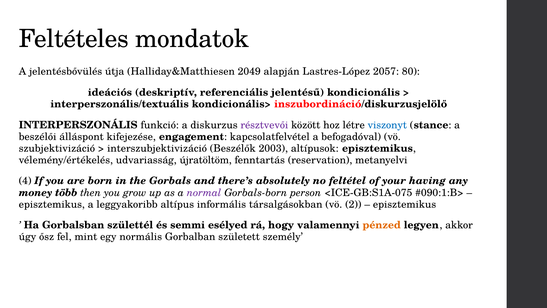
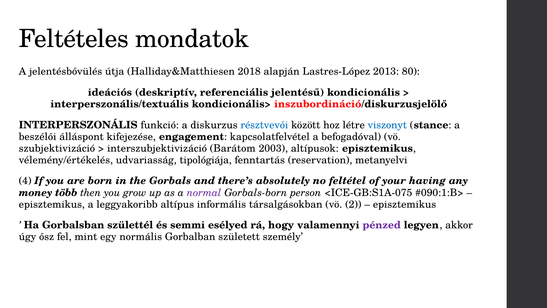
2049: 2049 -> 2018
2057: 2057 -> 2013
résztvevői colour: purple -> blue
Beszélők: Beszélők -> Barátom
újratöltöm: újratöltöm -> tipológiája
pénzed colour: orange -> purple
